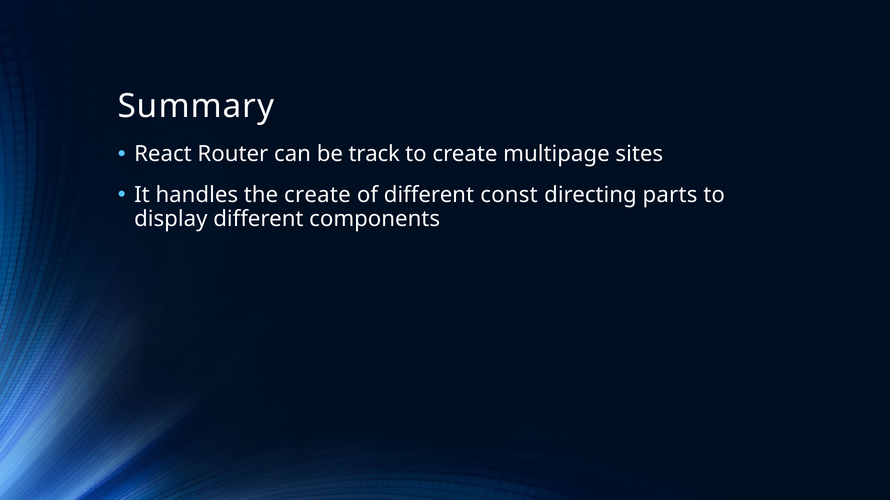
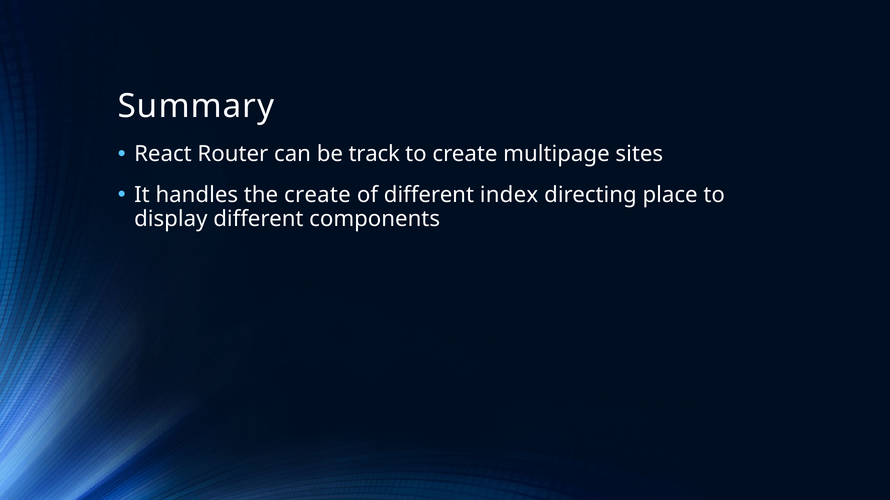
const: const -> index
parts: parts -> place
